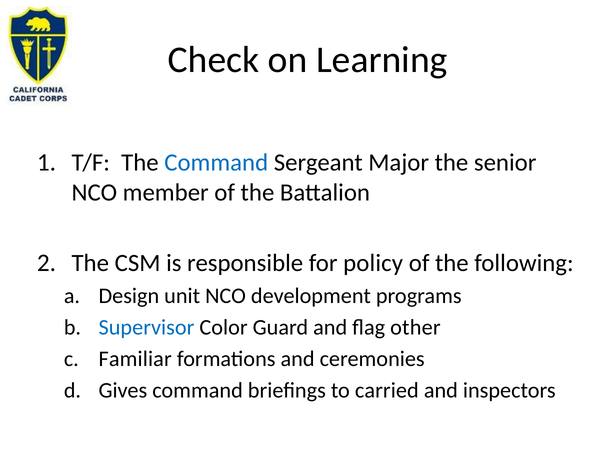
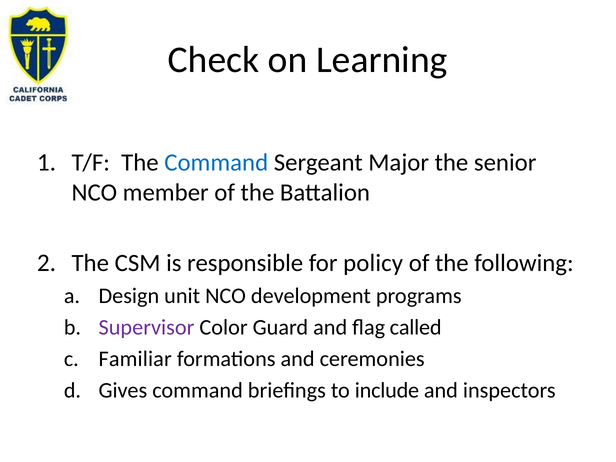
Supervisor colour: blue -> purple
other: other -> called
carried: carried -> include
